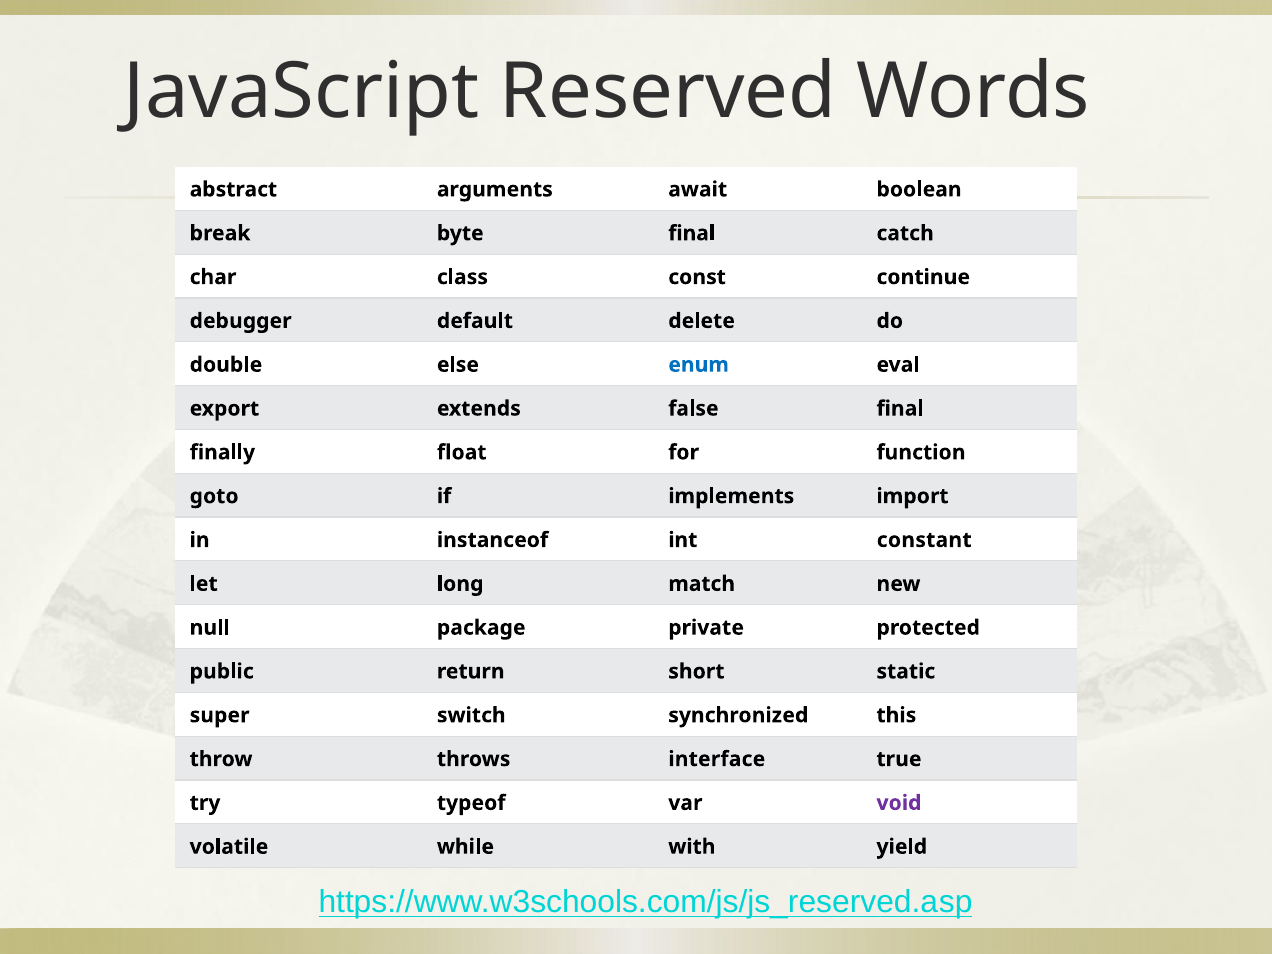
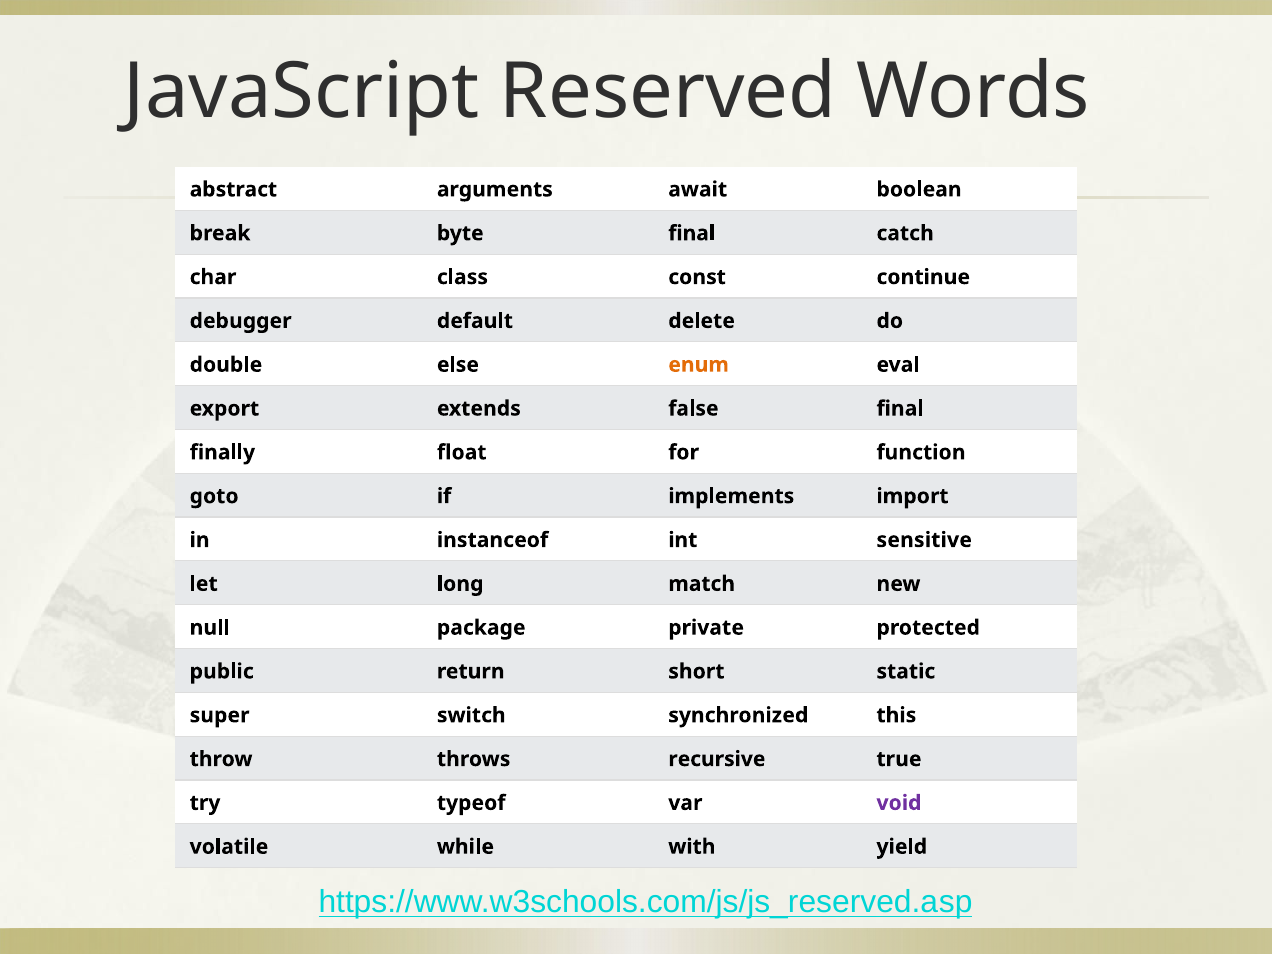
enum colour: blue -> orange
constant: constant -> sensitive
interface: interface -> recursive
